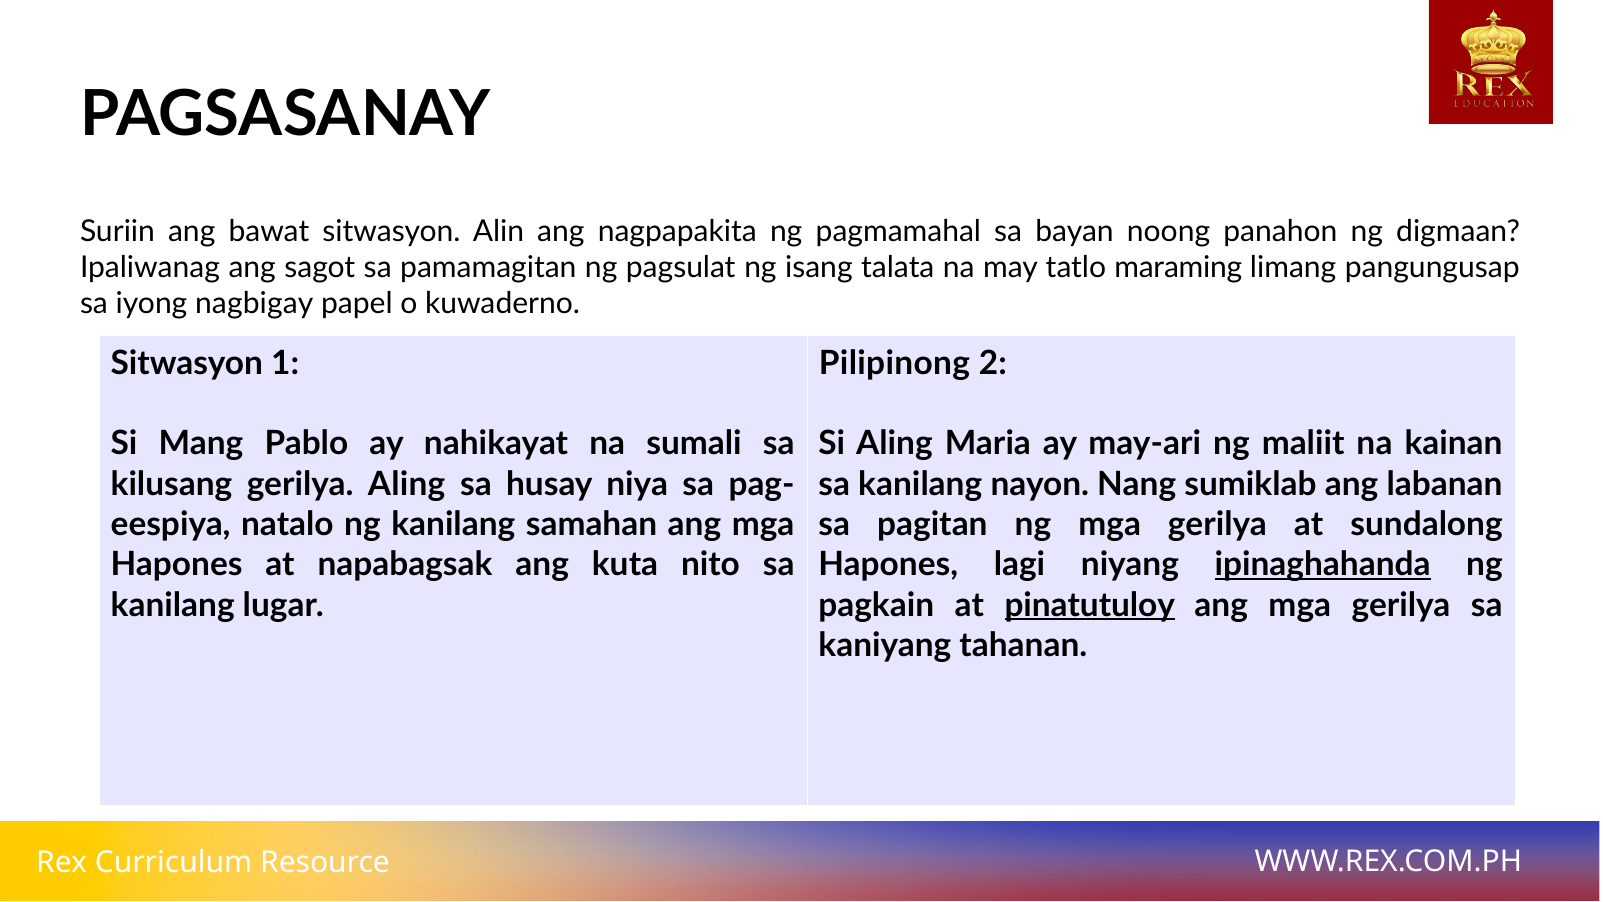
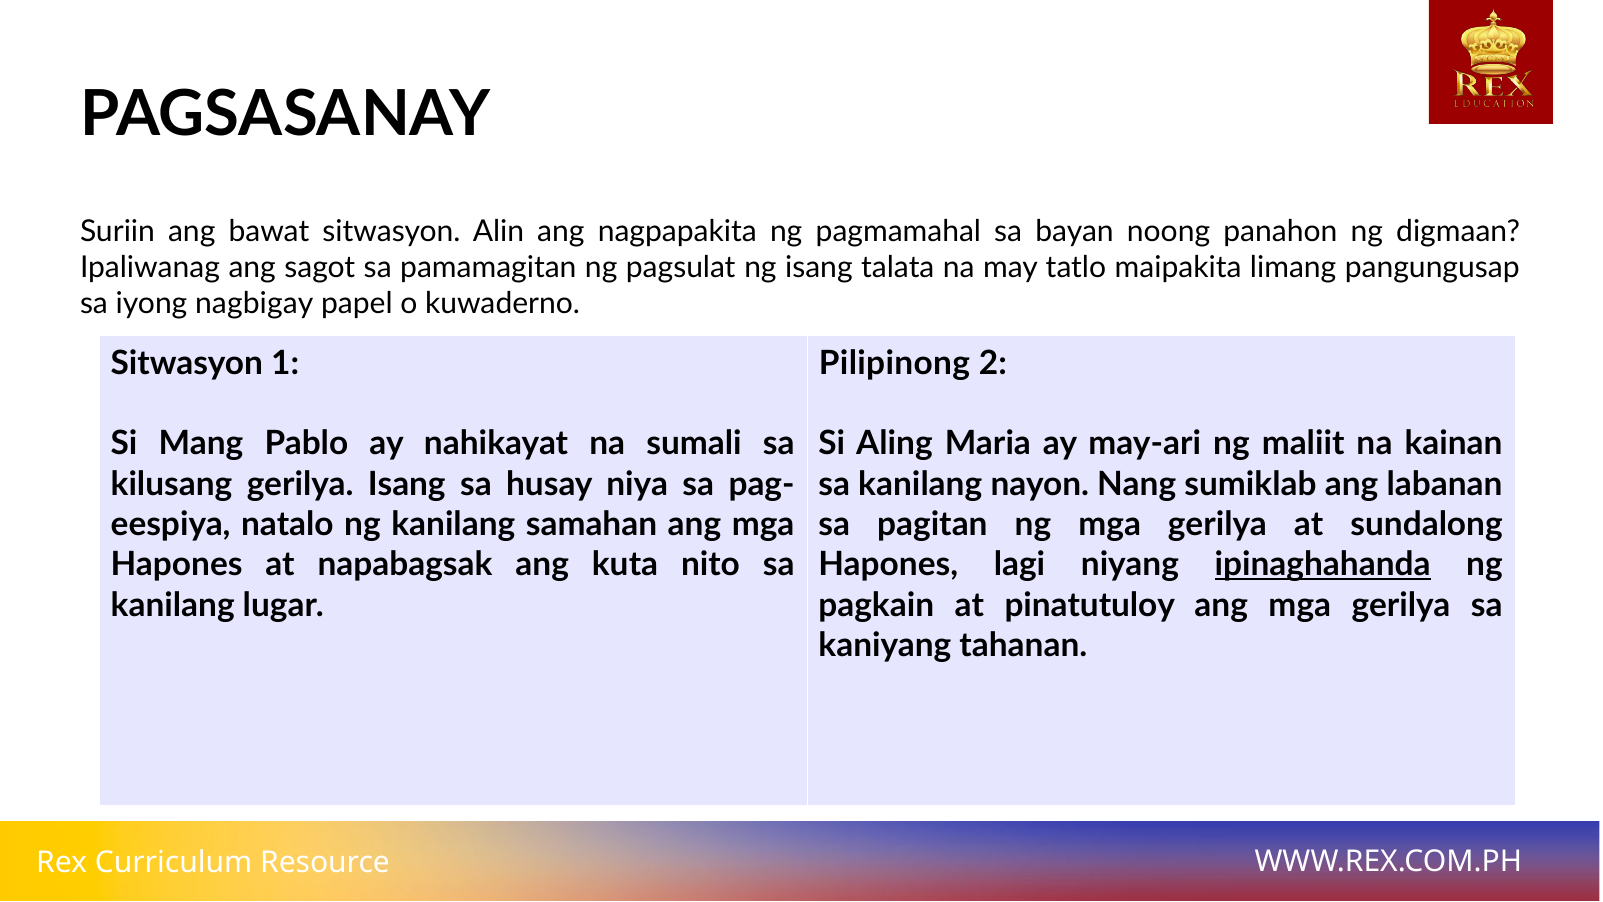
maraming: maraming -> maipakita
gerilya Aling: Aling -> Isang
pinatutuloy underline: present -> none
